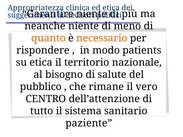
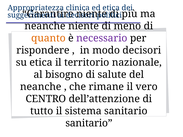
necessario colour: orange -> purple
modo patients: patients -> decisori
pubblico at (41, 87): pubblico -> neanche
paziente at (89, 123): paziente -> sanitario
